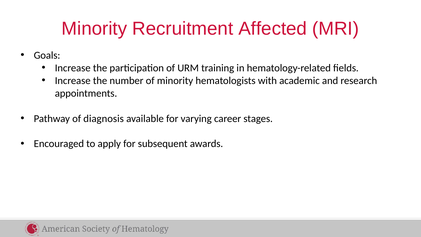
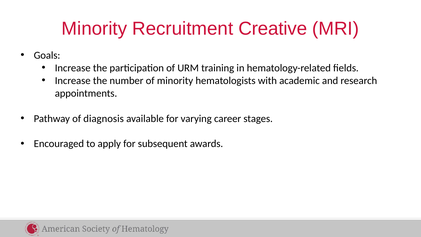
Affected: Affected -> Creative
